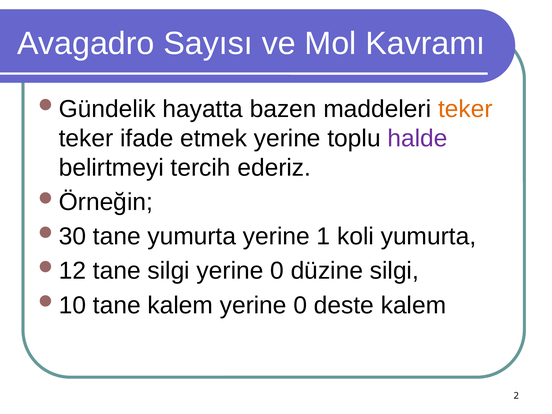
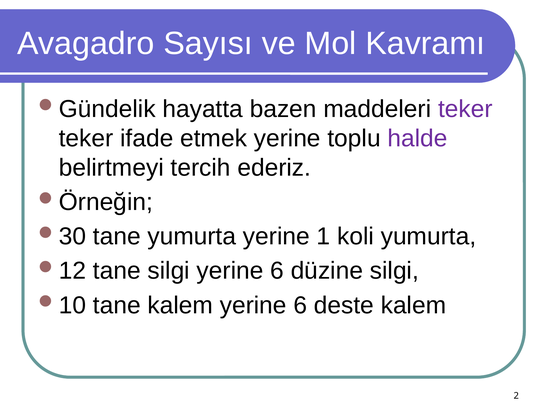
teker at (465, 109) colour: orange -> purple
silgi yerine 0: 0 -> 6
kalem yerine 0: 0 -> 6
